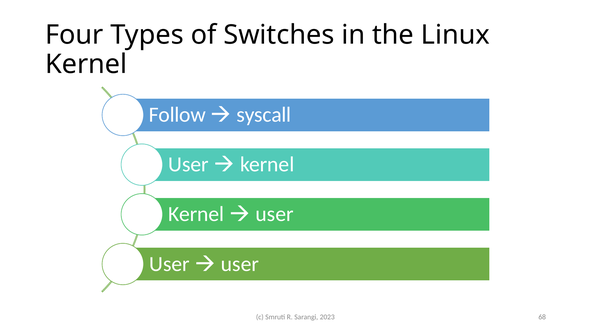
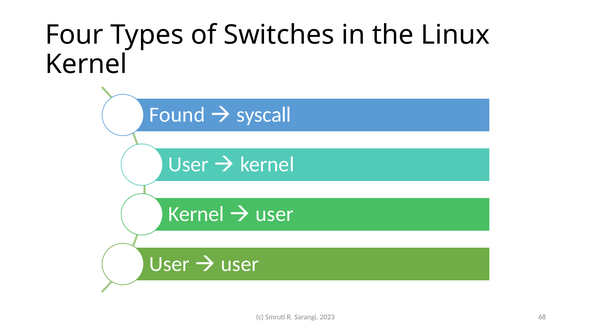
Follow: Follow -> Found
